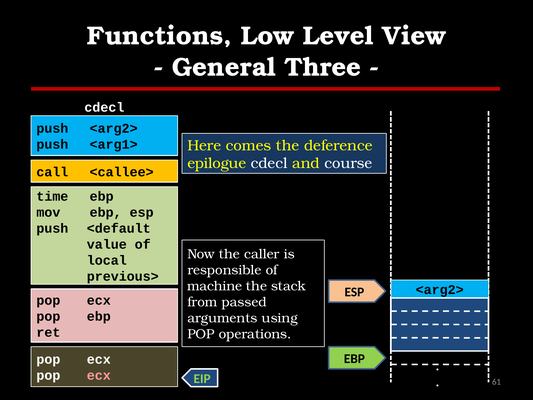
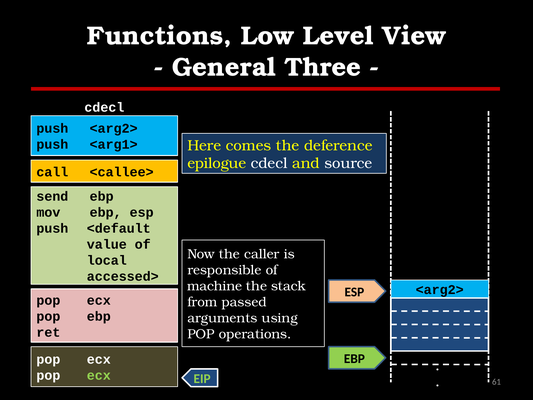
course: course -> source
time: time -> send
previous>: previous> -> accessed>
ecx at (99, 375) colour: pink -> light green
